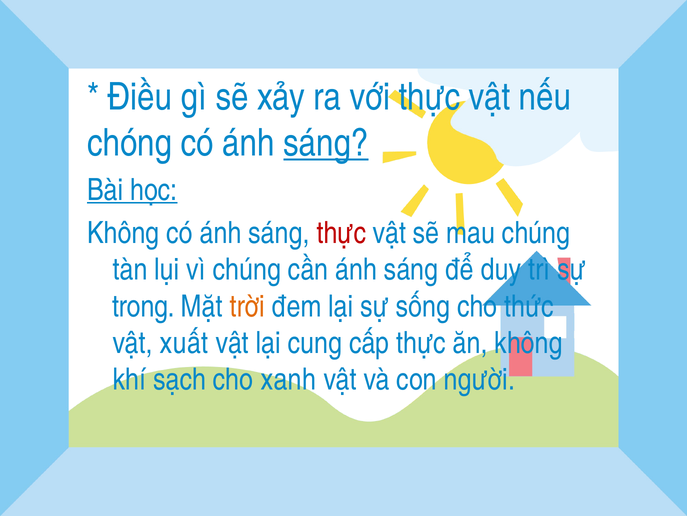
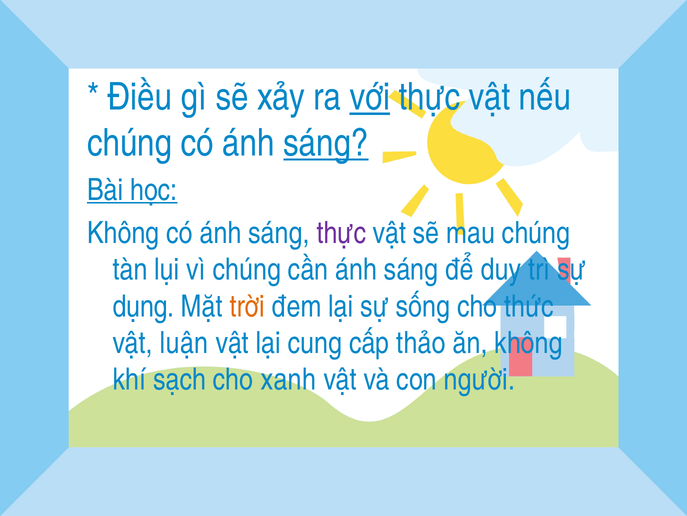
với underline: none -> present
chóng at (130, 143): chóng -> chúng
thực at (341, 233) colour: red -> purple
trong: trong -> dụng
xuất: xuất -> luận
cấp thực: thực -> thảo
